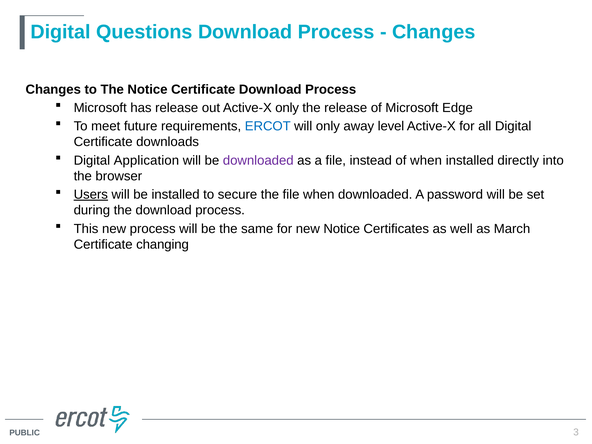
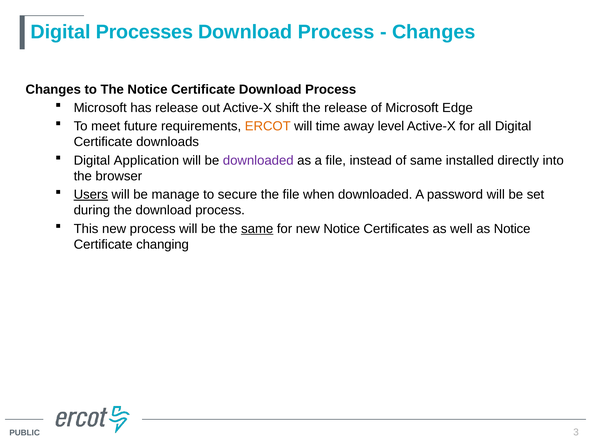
Questions: Questions -> Processes
Active-X only: only -> shift
ERCOT colour: blue -> orange
will only: only -> time
of when: when -> same
be installed: installed -> manage
same at (257, 229) underline: none -> present
as March: March -> Notice
